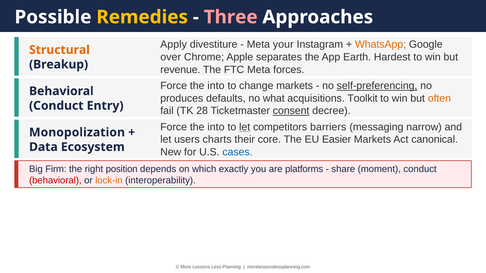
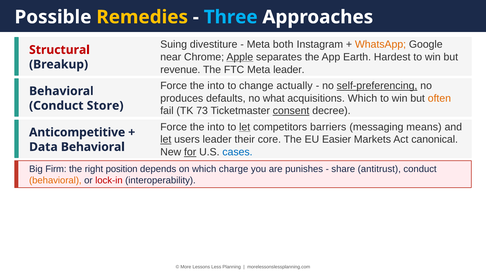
Three colour: pink -> light blue
Apply: Apply -> Suing
your: your -> both
Structural colour: orange -> red
over: over -> near
Apple underline: none -> present
Meta forces: forces -> leader
change markets: markets -> actually
acquisitions Toolkit: Toolkit -> Which
Entry: Entry -> Store
28: 28 -> 73
narrow: narrow -> means
Monopolization: Monopolization -> Anticompetitive
let at (166, 140) underline: none -> present
users charts: charts -> leader
Data Ecosystem: Ecosystem -> Behavioral
for underline: none -> present
exactly: exactly -> charge
platforms: platforms -> punishes
moment: moment -> antitrust
behavioral at (55, 181) colour: red -> orange
lock-in colour: orange -> red
